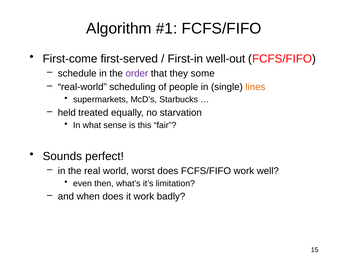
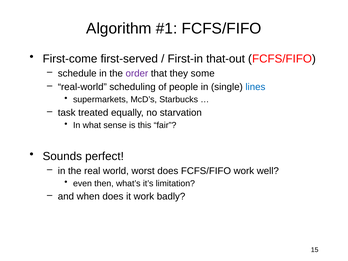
well-out: well-out -> that-out
lines colour: orange -> blue
held: held -> task
